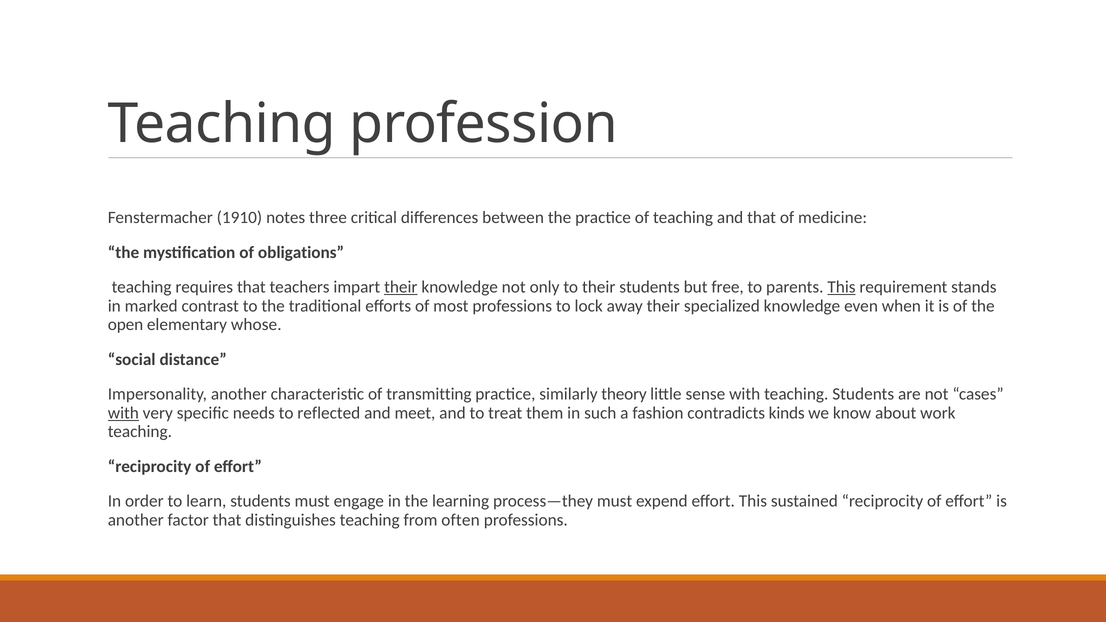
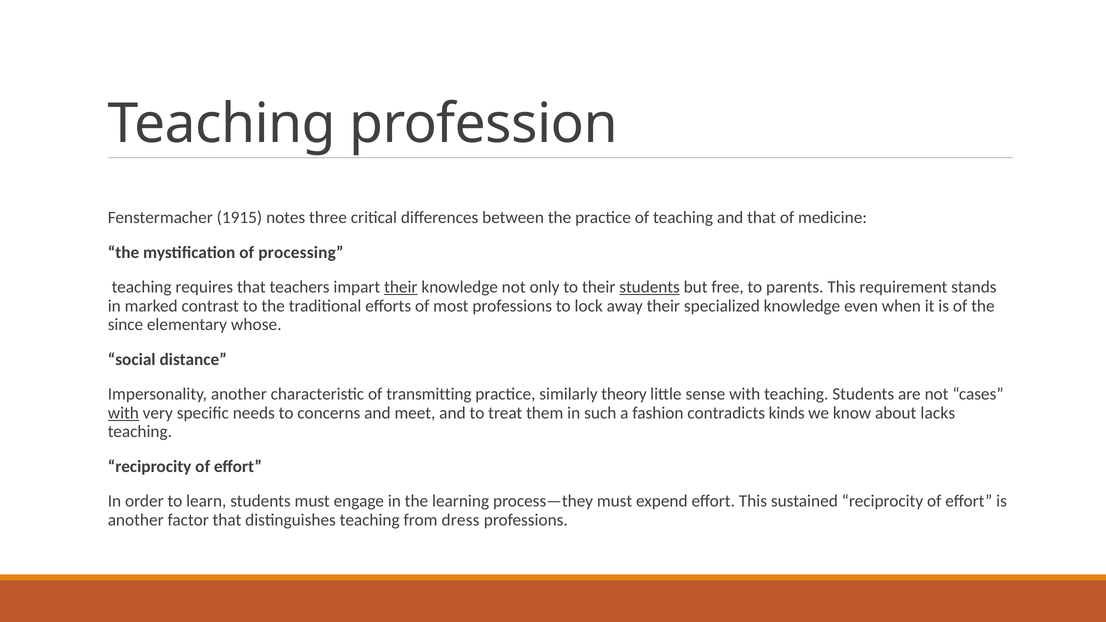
1910: 1910 -> 1915
obligations: obligations -> processing
students at (650, 287) underline: none -> present
This at (842, 287) underline: present -> none
open: open -> since
reflected: reflected -> concerns
work: work -> lacks
often: often -> dress
